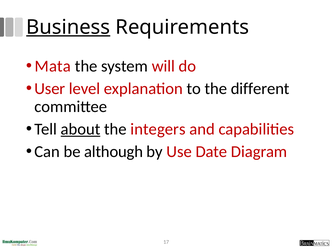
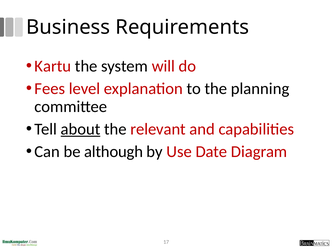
Business underline: present -> none
Mata: Mata -> Kartu
User: User -> Fees
different: different -> planning
integers: integers -> relevant
